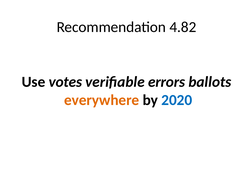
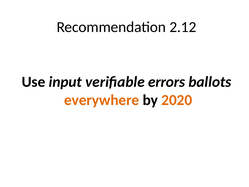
4.82: 4.82 -> 2.12
votes: votes -> input
2020 colour: blue -> orange
